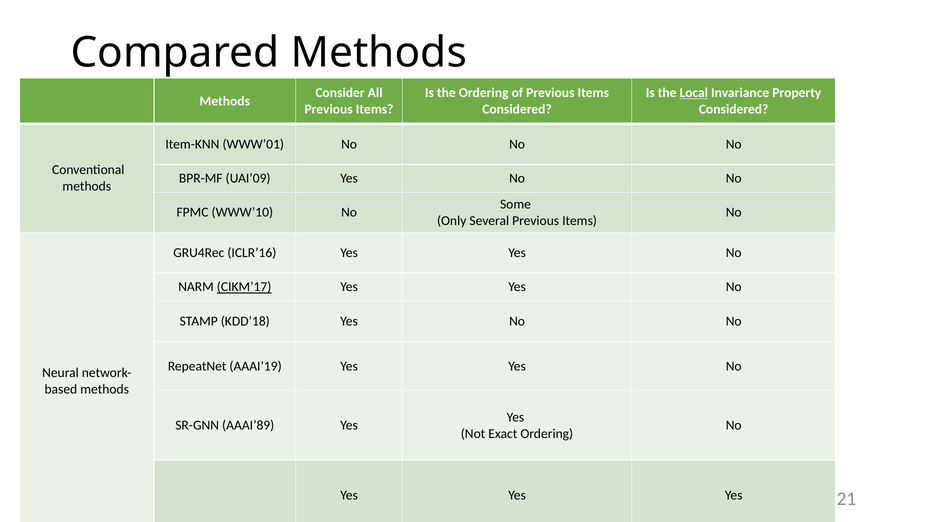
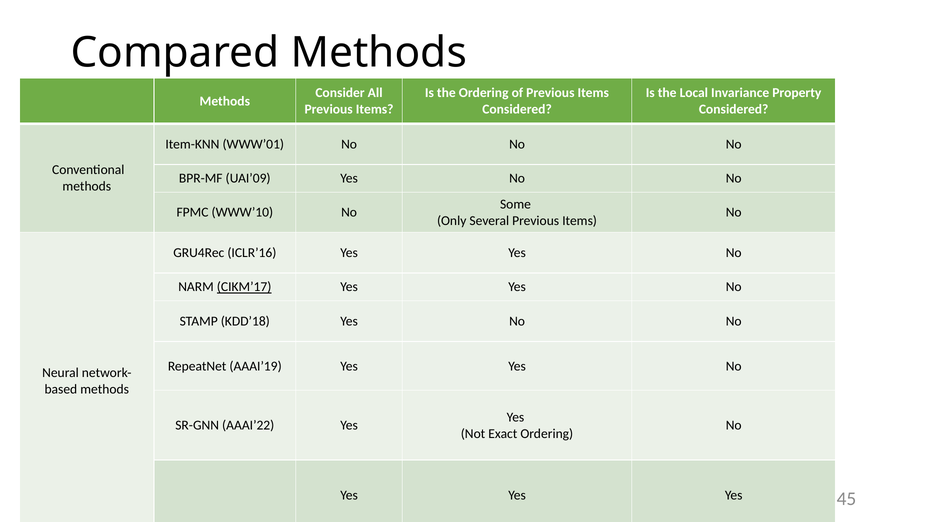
Local underline: present -> none
AAAI’89: AAAI’89 -> AAAI’22
21: 21 -> 45
